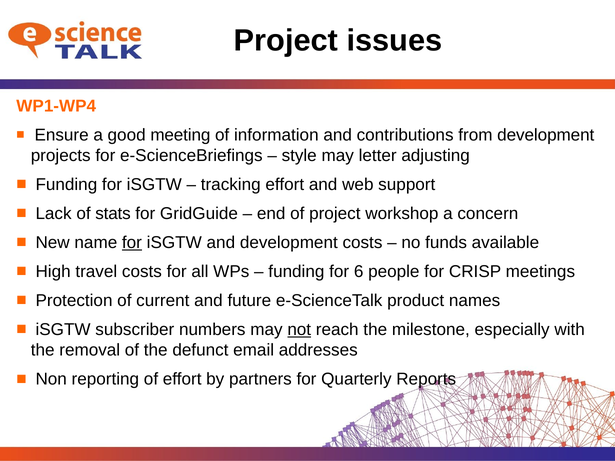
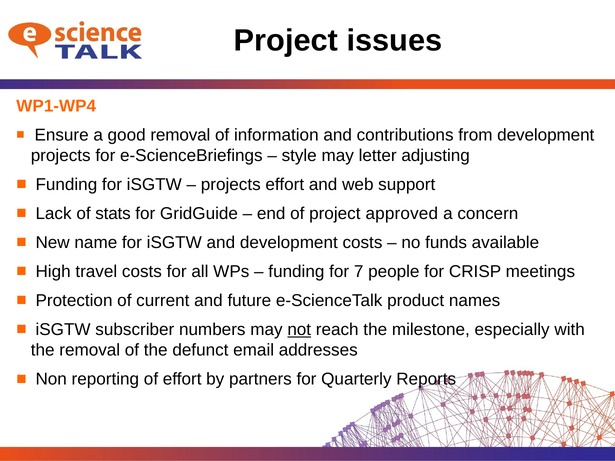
good meeting: meeting -> removal
tracking at (231, 185): tracking -> projects
workshop: workshop -> approved
for at (132, 243) underline: present -> none
6: 6 -> 7
